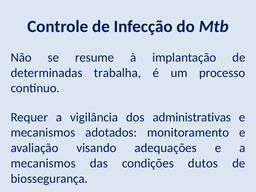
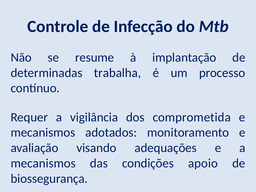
administrativas: administrativas -> comprometida
dutos: dutos -> apoio
